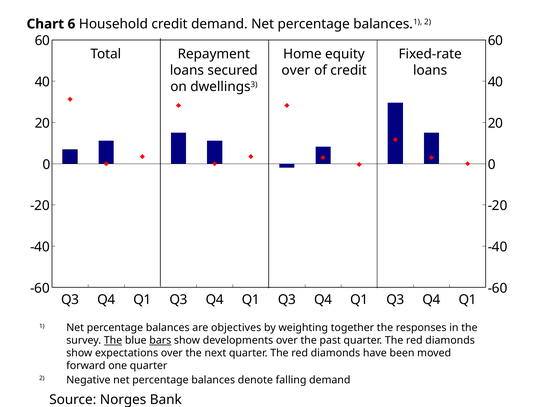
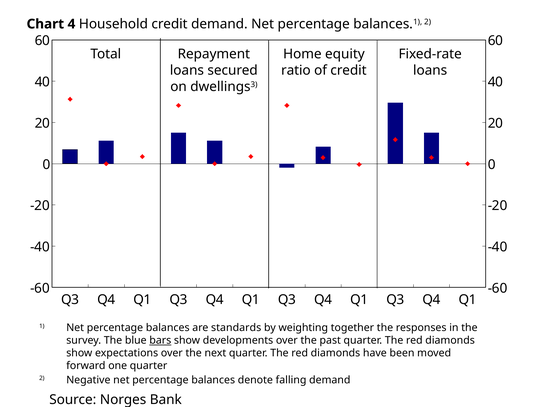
6: 6 -> 4
over at (296, 70): over -> ratio
objectives: objectives -> standards
The at (113, 340) underline: present -> none
